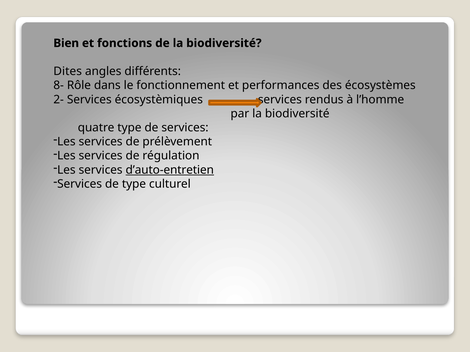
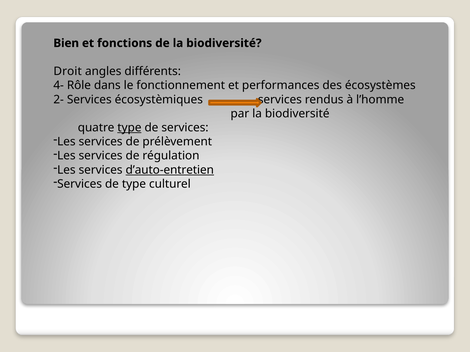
Dites: Dites -> Droit
8-: 8- -> 4-
type at (129, 128) underline: none -> present
